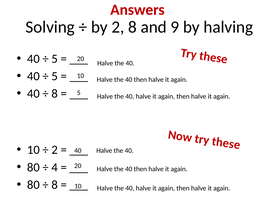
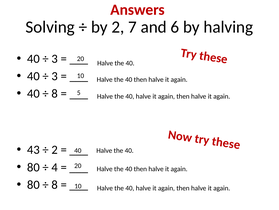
2 8: 8 -> 7
9: 9 -> 6
5 at (55, 59): 5 -> 3
5 at (55, 76): 5 -> 3
10 at (33, 149): 10 -> 43
